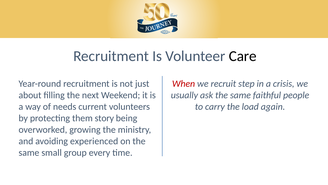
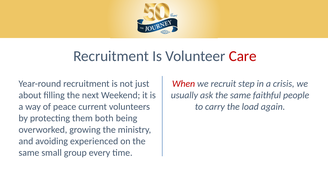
Care colour: black -> red
needs: needs -> peace
story: story -> both
